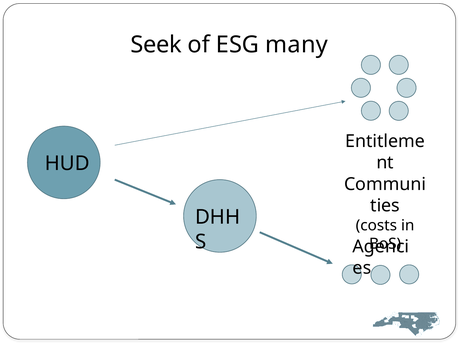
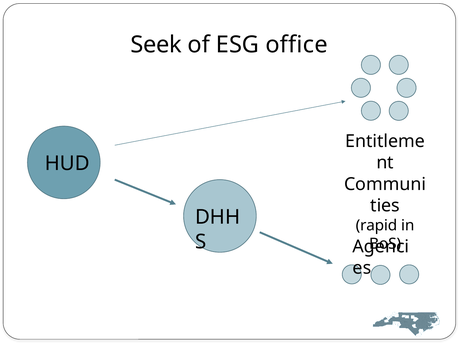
many: many -> office
costs: costs -> rapid
